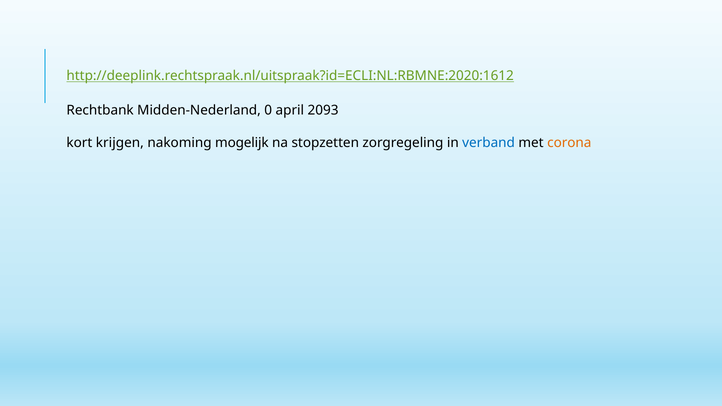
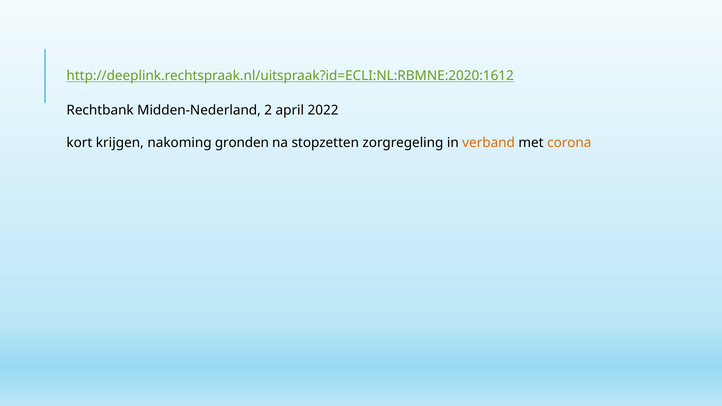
0: 0 -> 2
2093: 2093 -> 2022
mogelijk: mogelijk -> gronden
verband colour: blue -> orange
